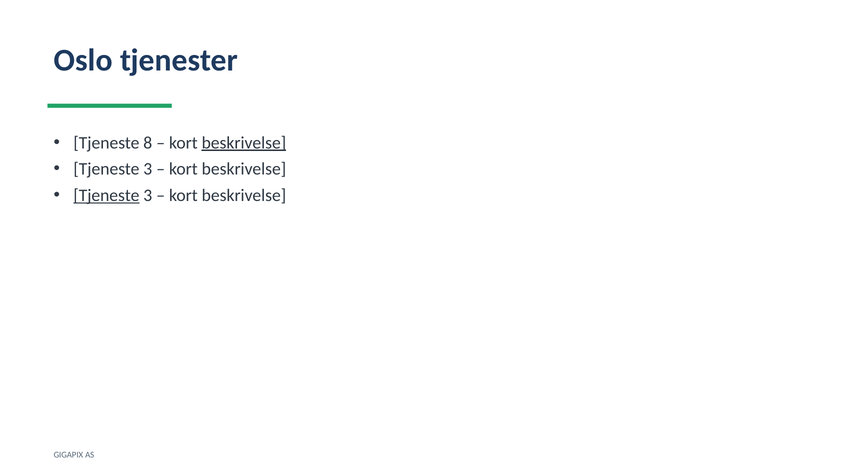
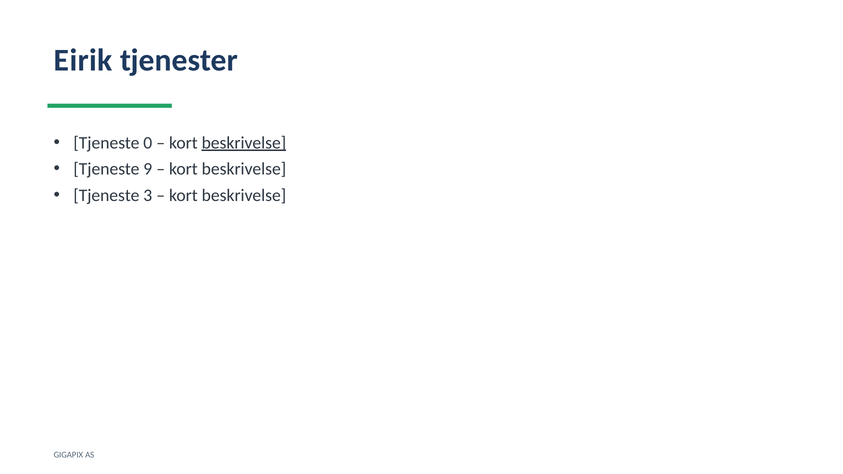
Oslo: Oslo -> Eirik
8: 8 -> 0
3 at (148, 169): 3 -> 9
Tjeneste at (106, 195) underline: present -> none
